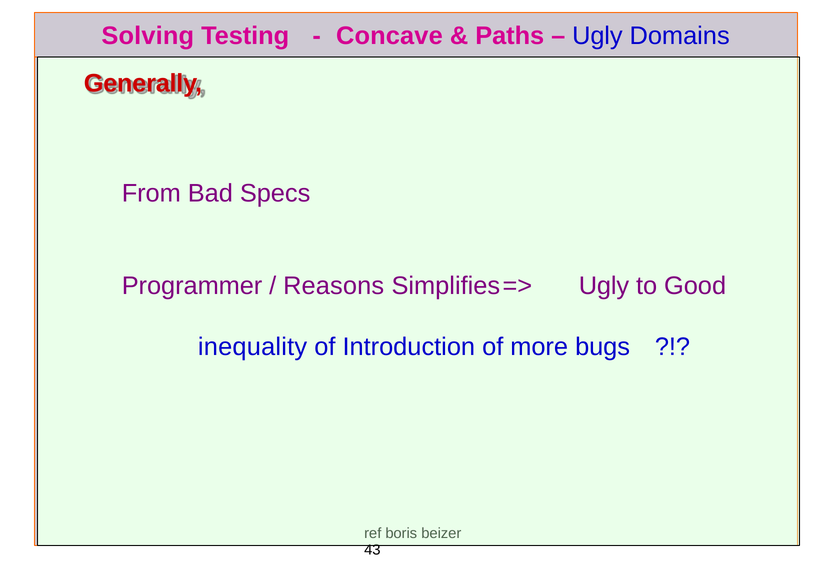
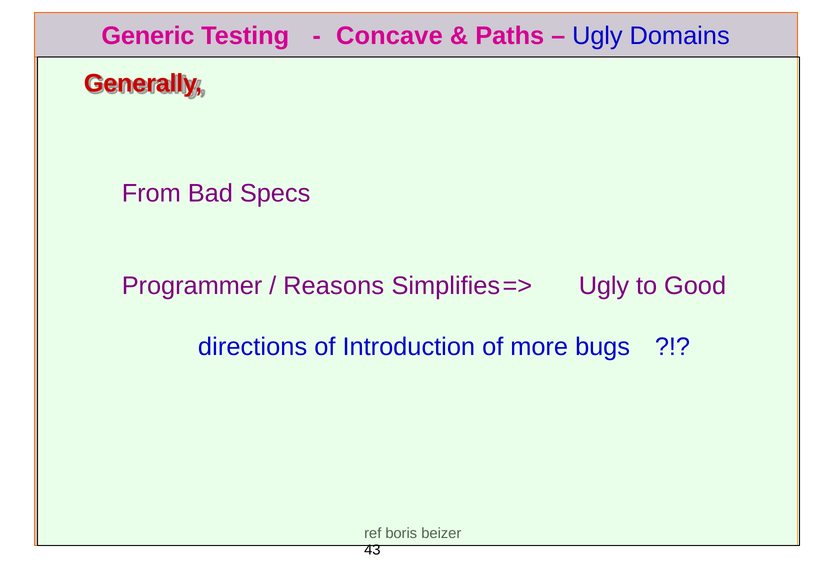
Solving: Solving -> Generic
inequality: inequality -> directions
